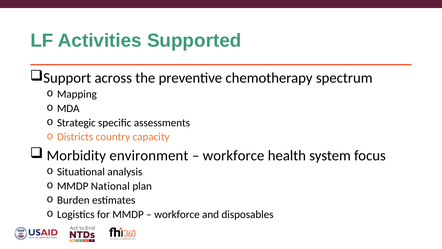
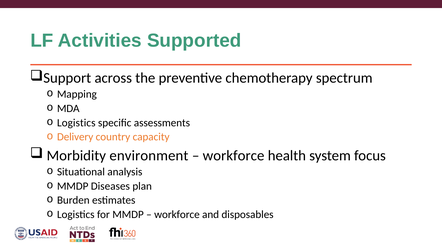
Strategic at (76, 123): Strategic -> Logistics
Districts: Districts -> Delivery
National: National -> Diseases
